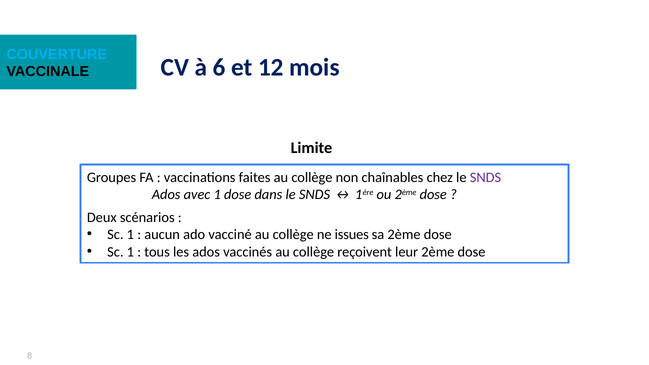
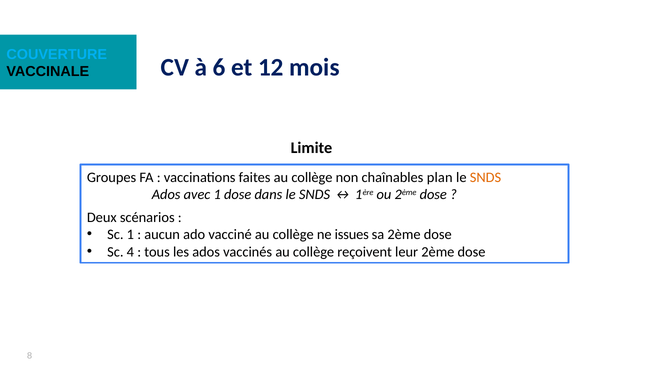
chez: chez -> plan
SNDS at (485, 177) colour: purple -> orange
1 at (130, 252): 1 -> 4
